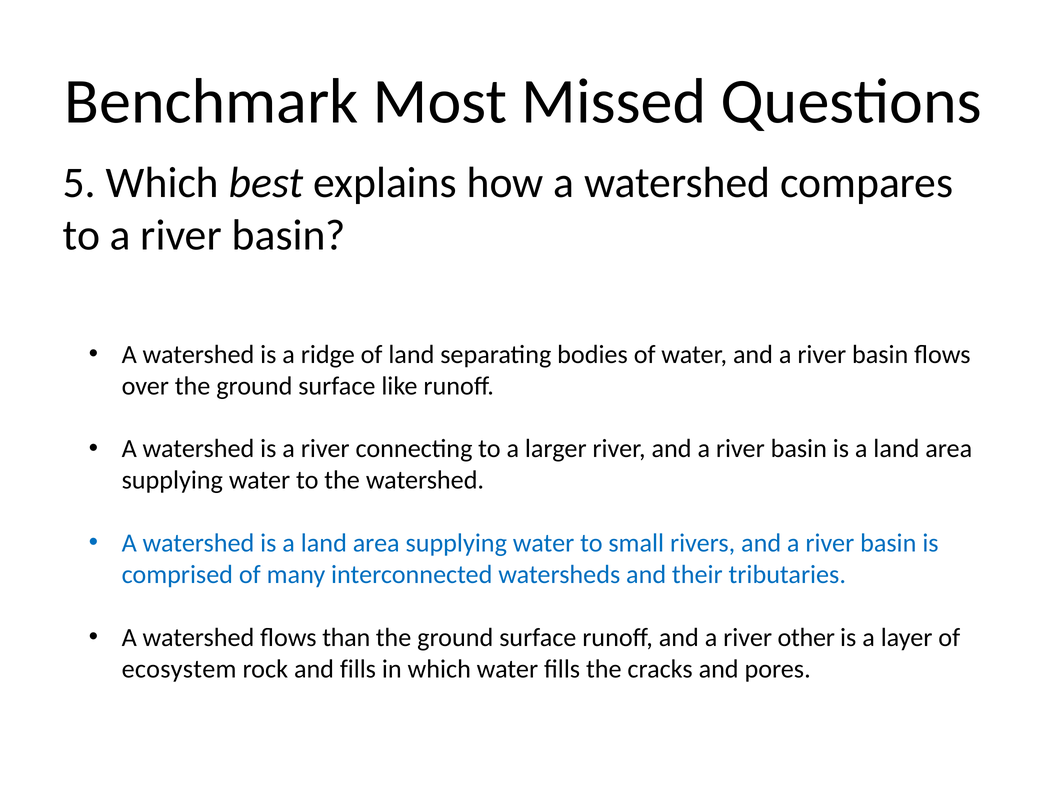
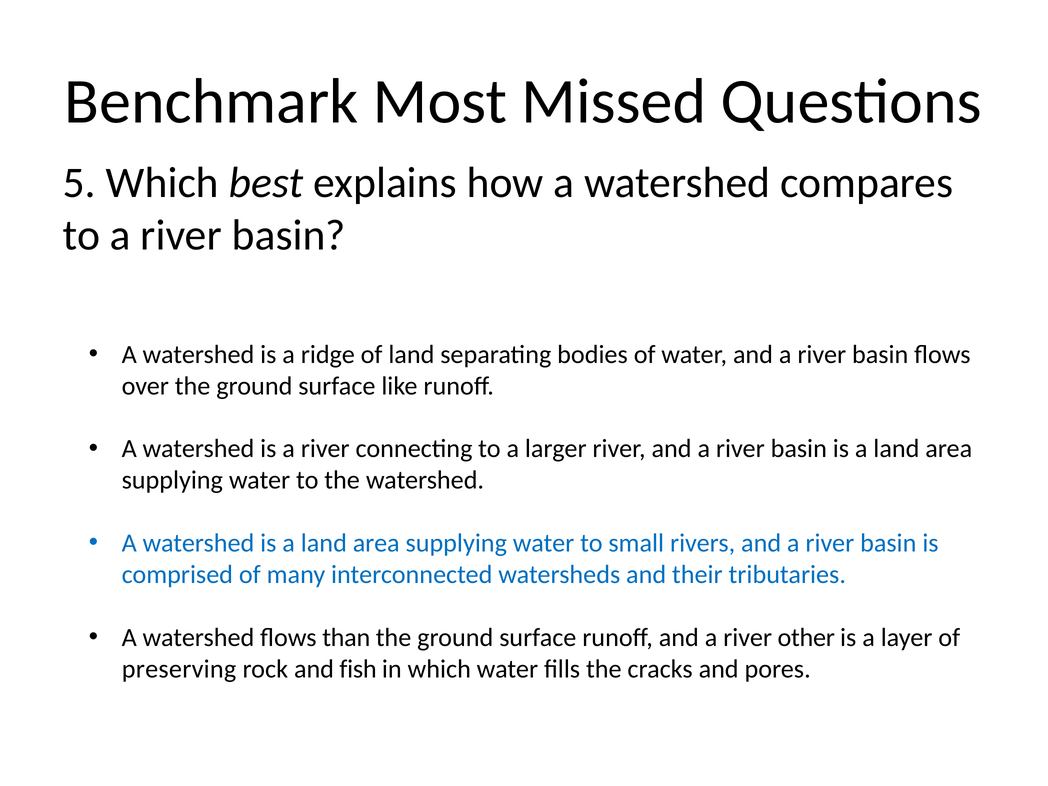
ecosystem: ecosystem -> preserving
and fills: fills -> fish
